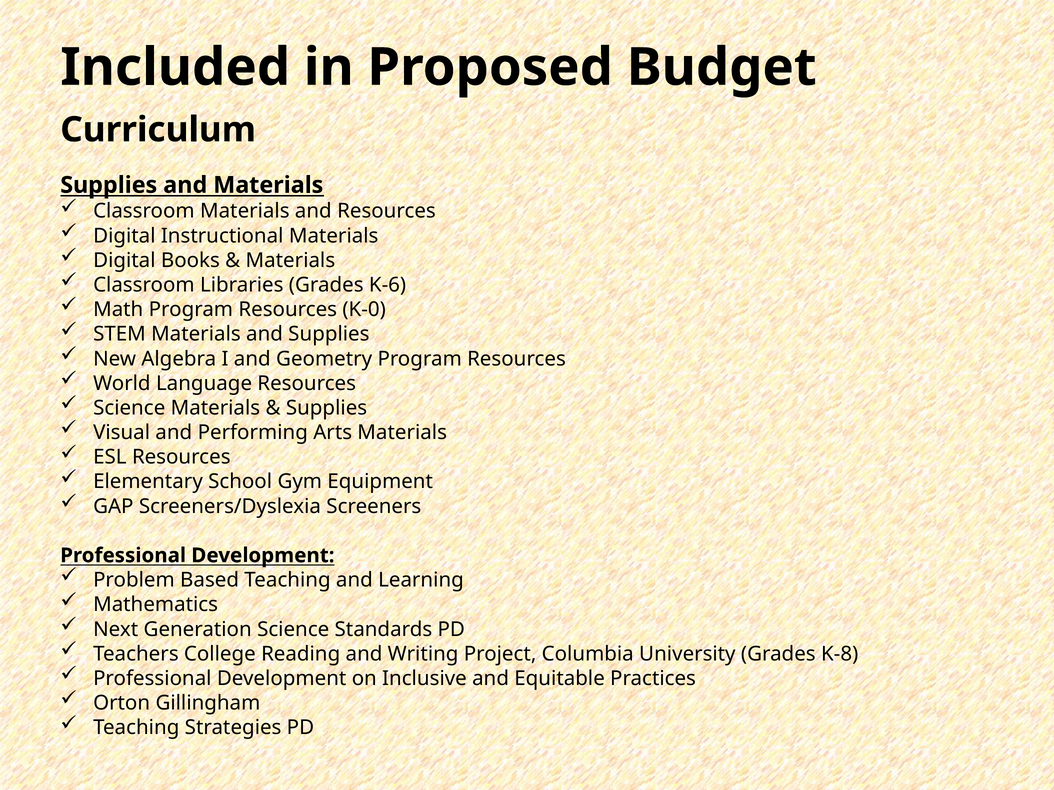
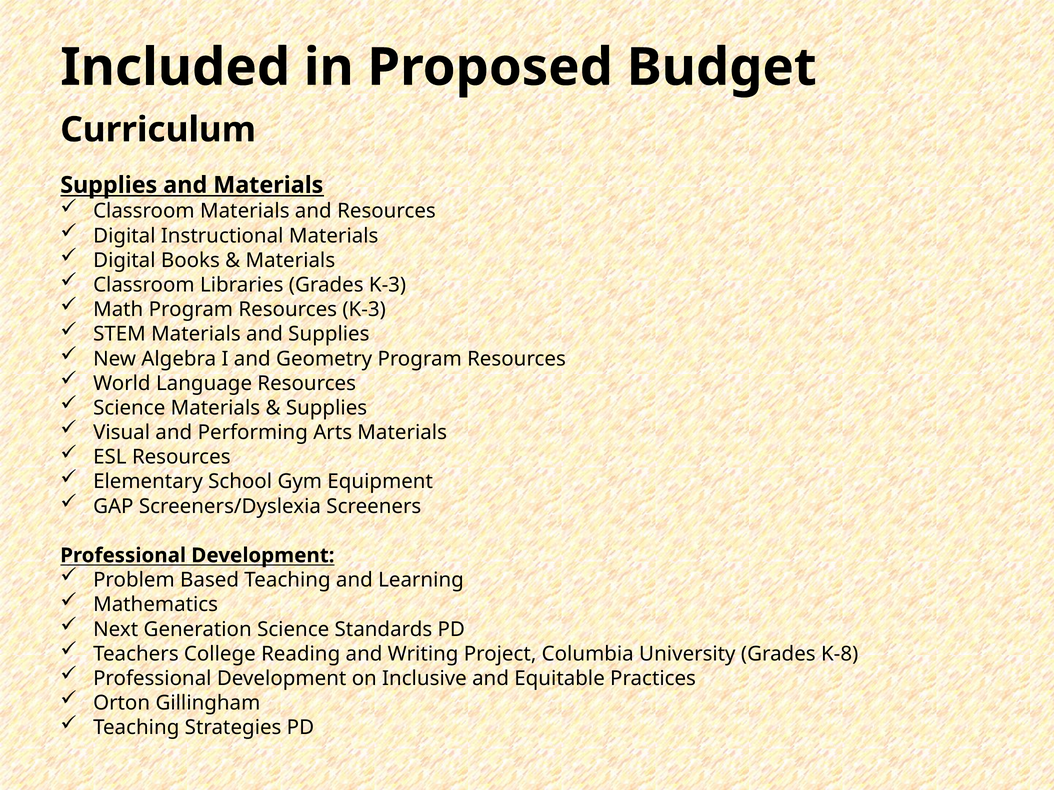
Grades K-6: K-6 -> K-3
Resources K-0: K-0 -> K-3
